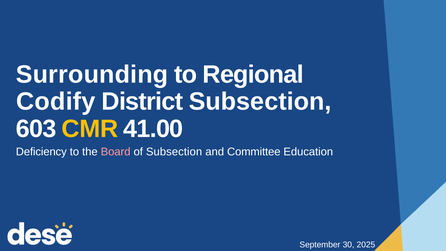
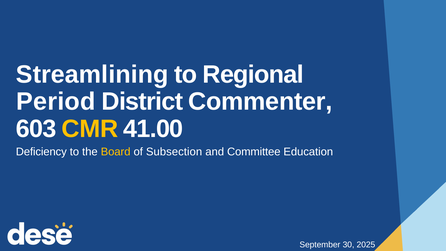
Surrounding: Surrounding -> Streamlining
Codify: Codify -> Period
District Subsection: Subsection -> Commenter
Board colour: pink -> yellow
